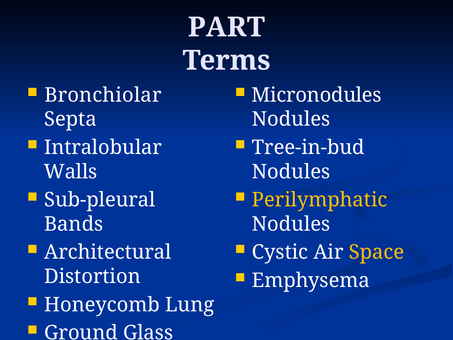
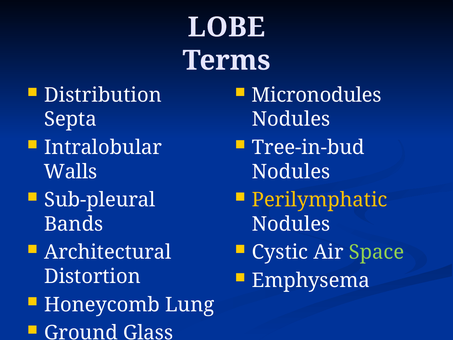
PART: PART -> LOBE
Bronchiolar: Bronchiolar -> Distribution
Space colour: yellow -> light green
